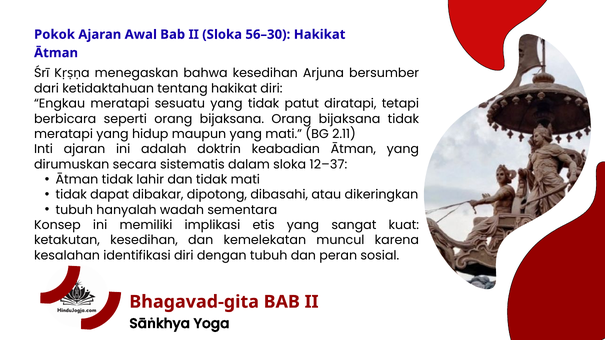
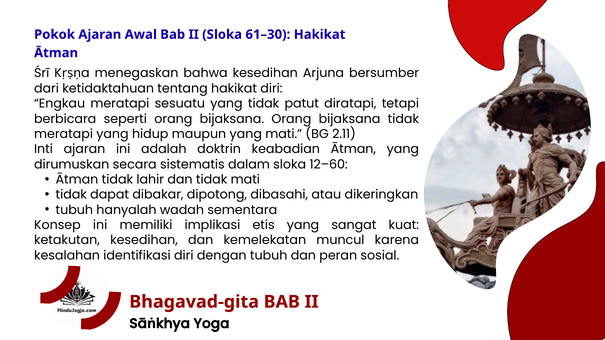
56–30: 56–30 -> 61–30
12–37: 12–37 -> 12–60
